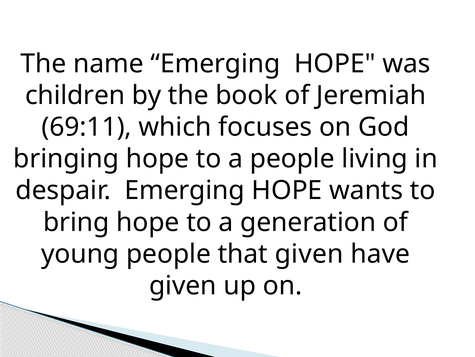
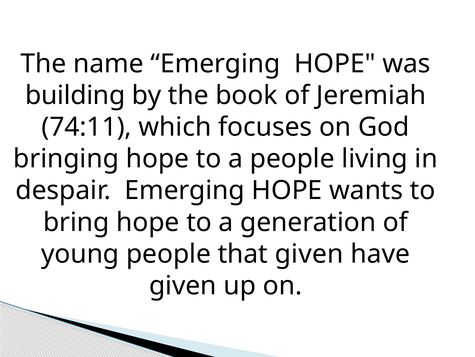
children: children -> building
69:11: 69:11 -> 74:11
